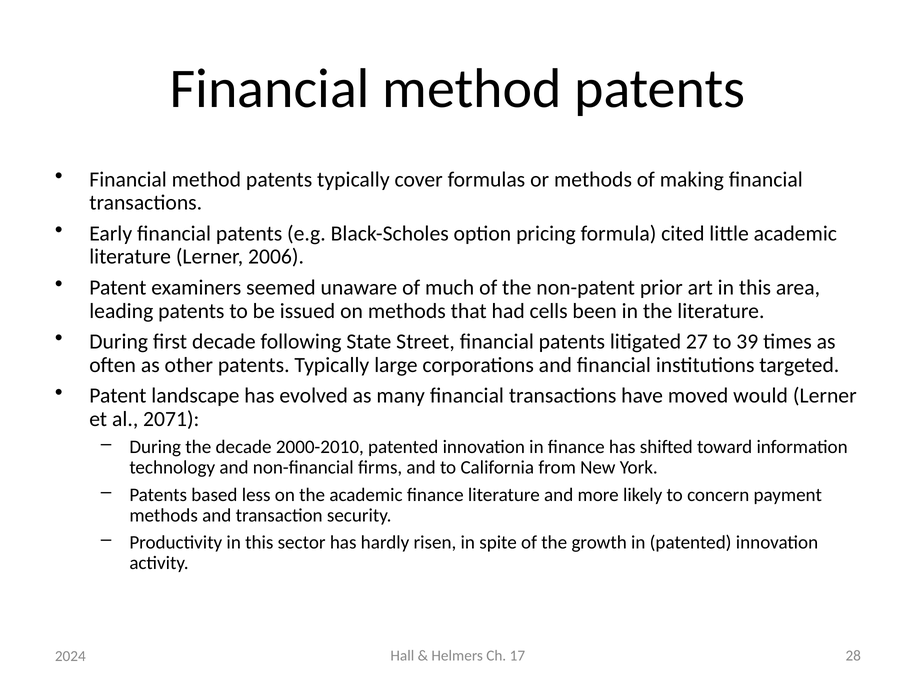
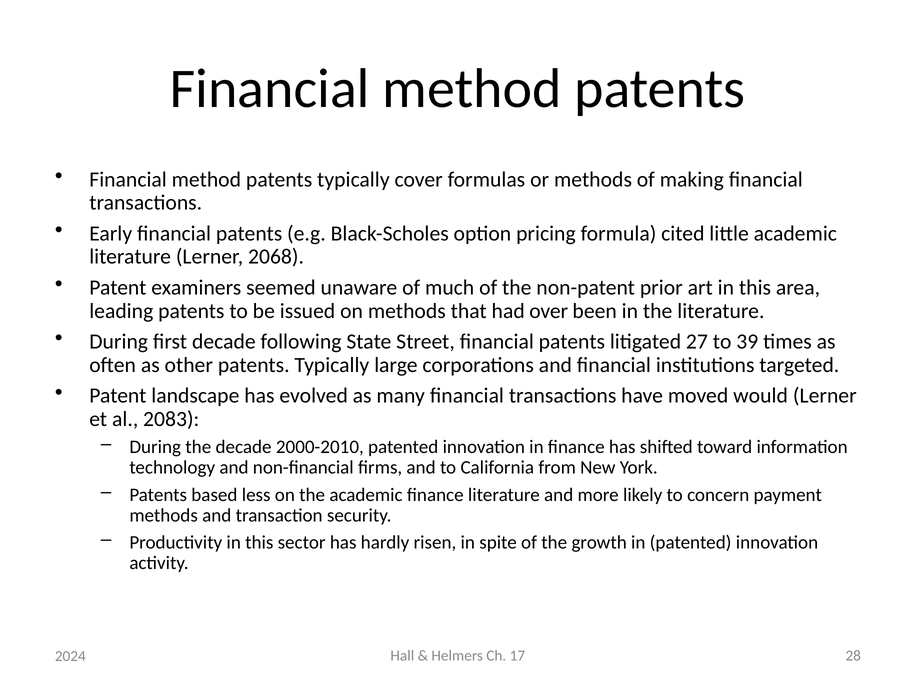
2006: 2006 -> 2068
cells: cells -> over
2071: 2071 -> 2083
